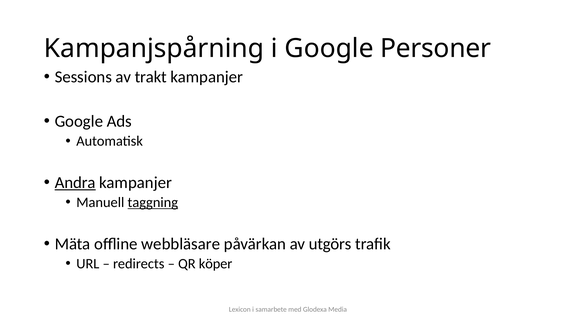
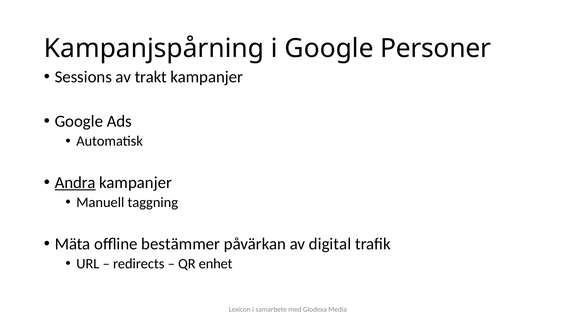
taggning underline: present -> none
webbläsare: webbläsare -> bestämmer
utgörs: utgörs -> digital
köper: köper -> enhet
